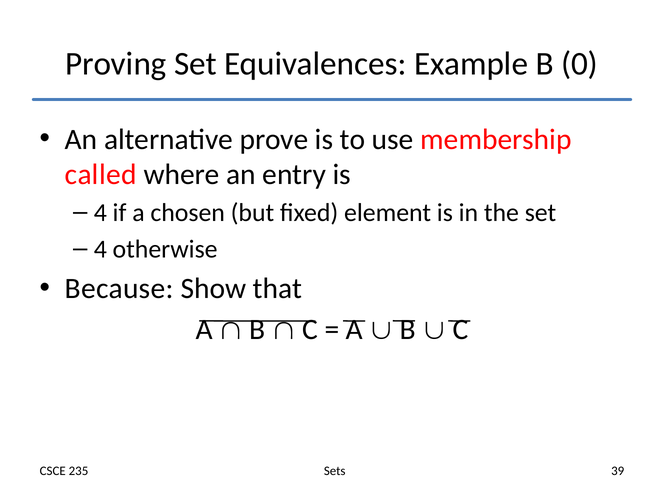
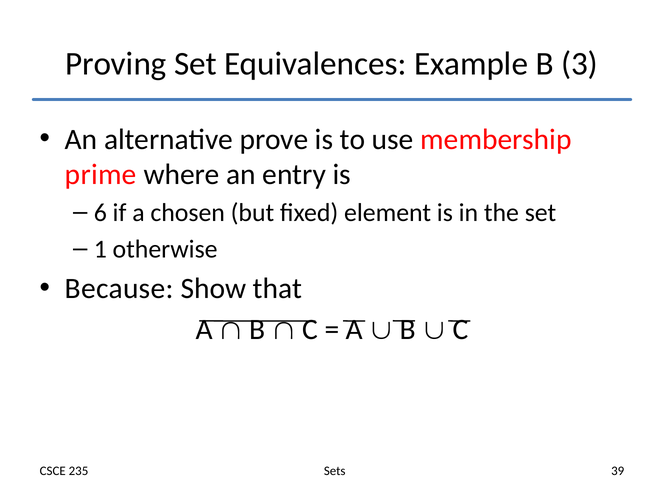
0: 0 -> 3
called: called -> prime
4 at (100, 213): 4 -> 6
4 at (100, 249): 4 -> 1
